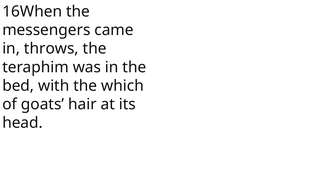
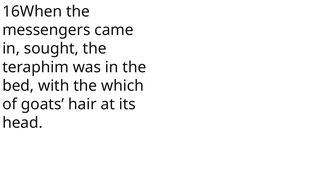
throws: throws -> sought
